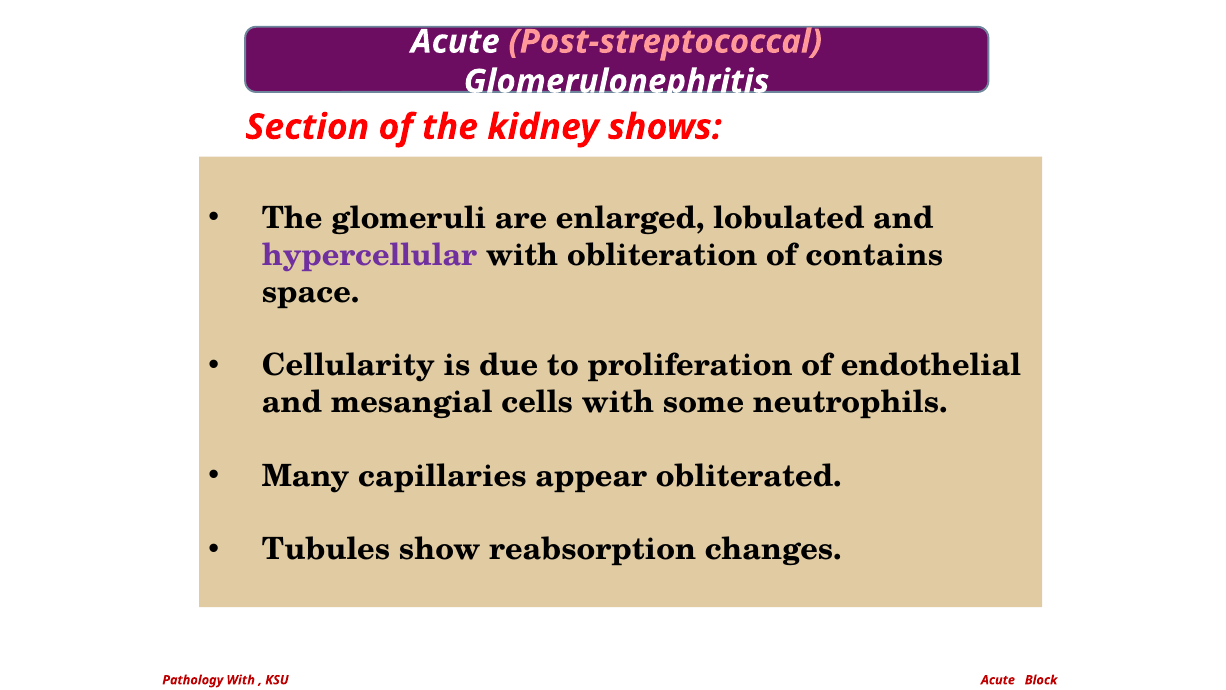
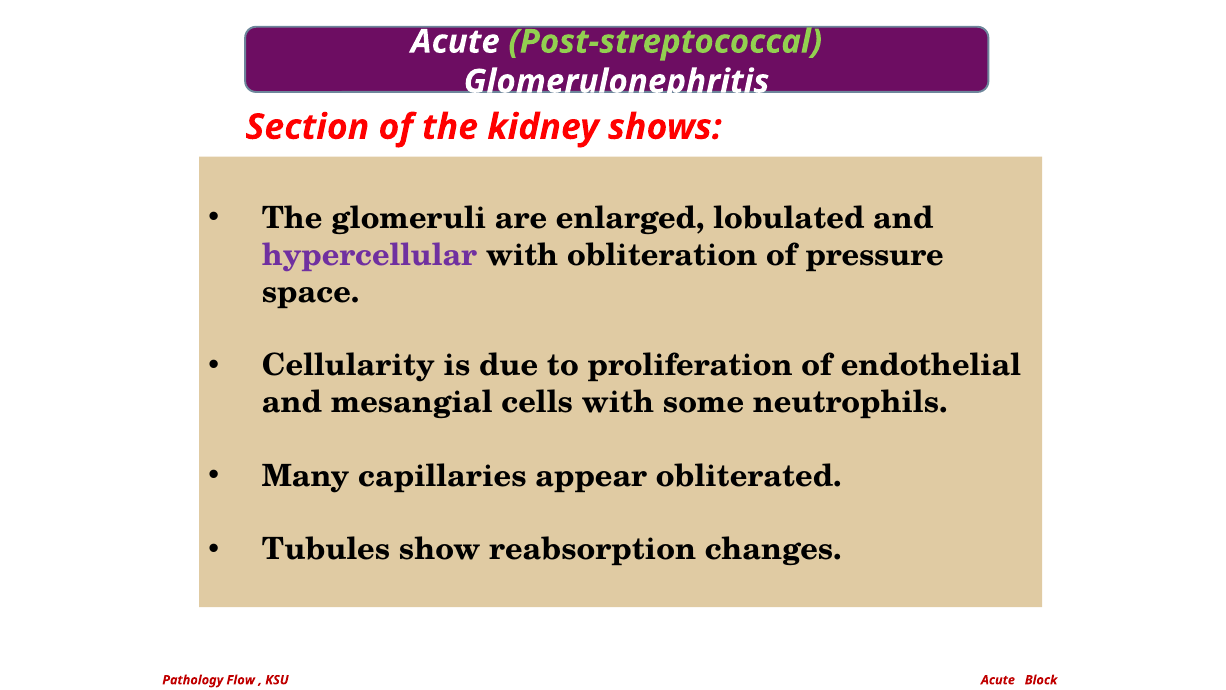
Post-streptococcal colour: pink -> light green
contains: contains -> pressure
Pathology With: With -> Flow
